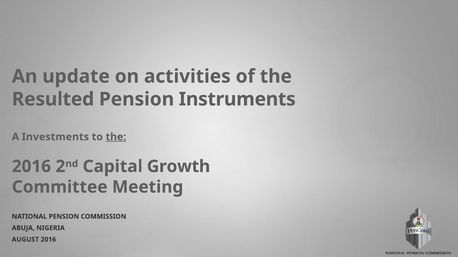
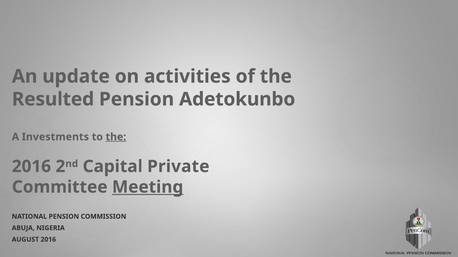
Instruments: Instruments -> Adetokunbo
Growth: Growth -> Private
Meeting underline: none -> present
